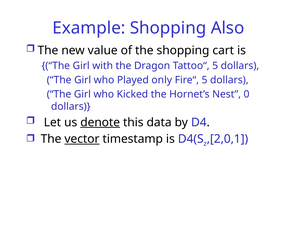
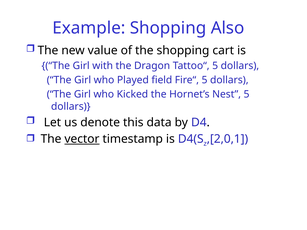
only: only -> field
Nest 0: 0 -> 5
denote underline: present -> none
